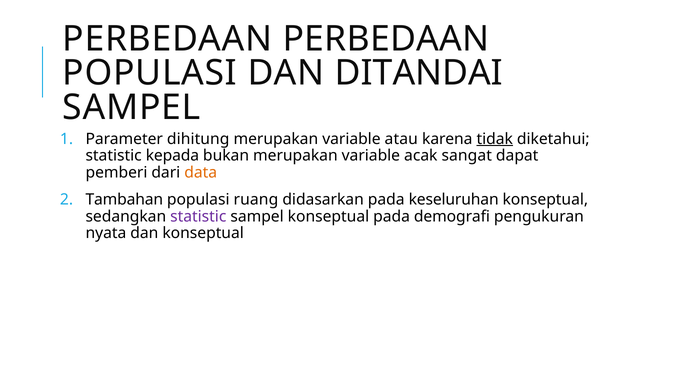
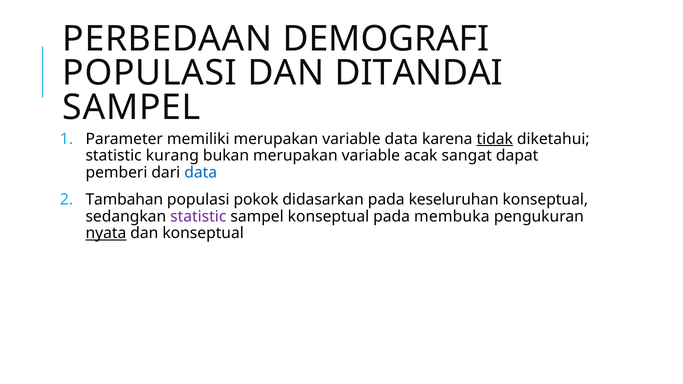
PERBEDAAN PERBEDAAN: PERBEDAAN -> DEMOGRAFI
dihitung: dihitung -> memiliki
variable atau: atau -> data
kepada: kepada -> kurang
data at (201, 173) colour: orange -> blue
ruang: ruang -> pokok
demografi: demografi -> membuka
nyata underline: none -> present
